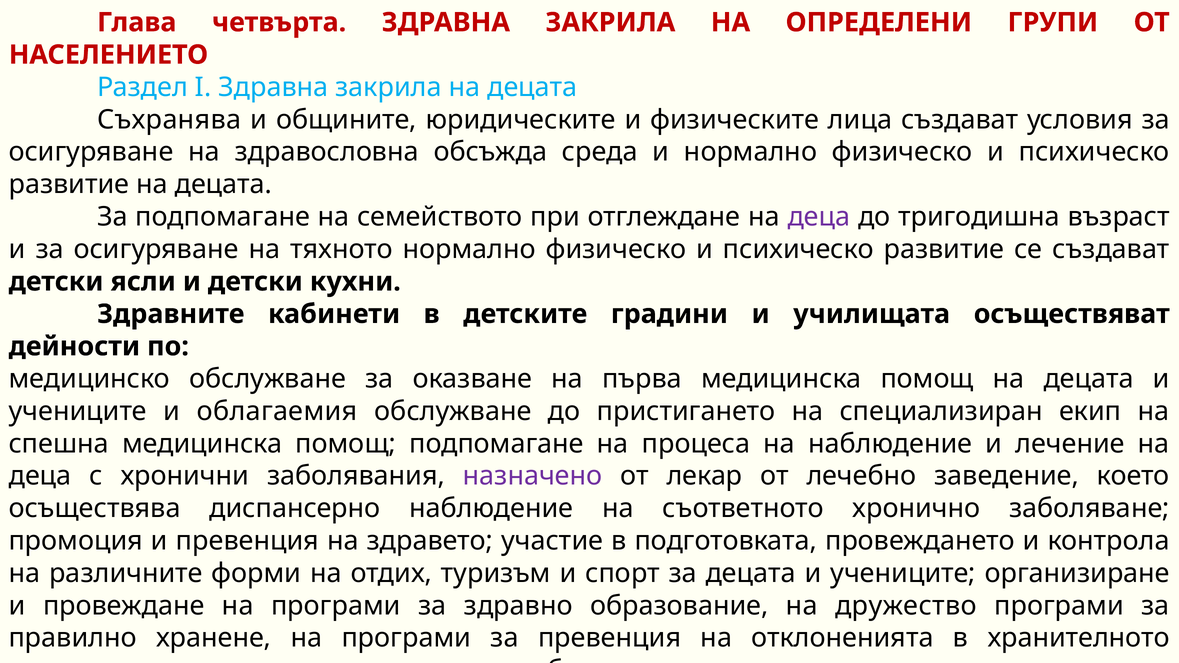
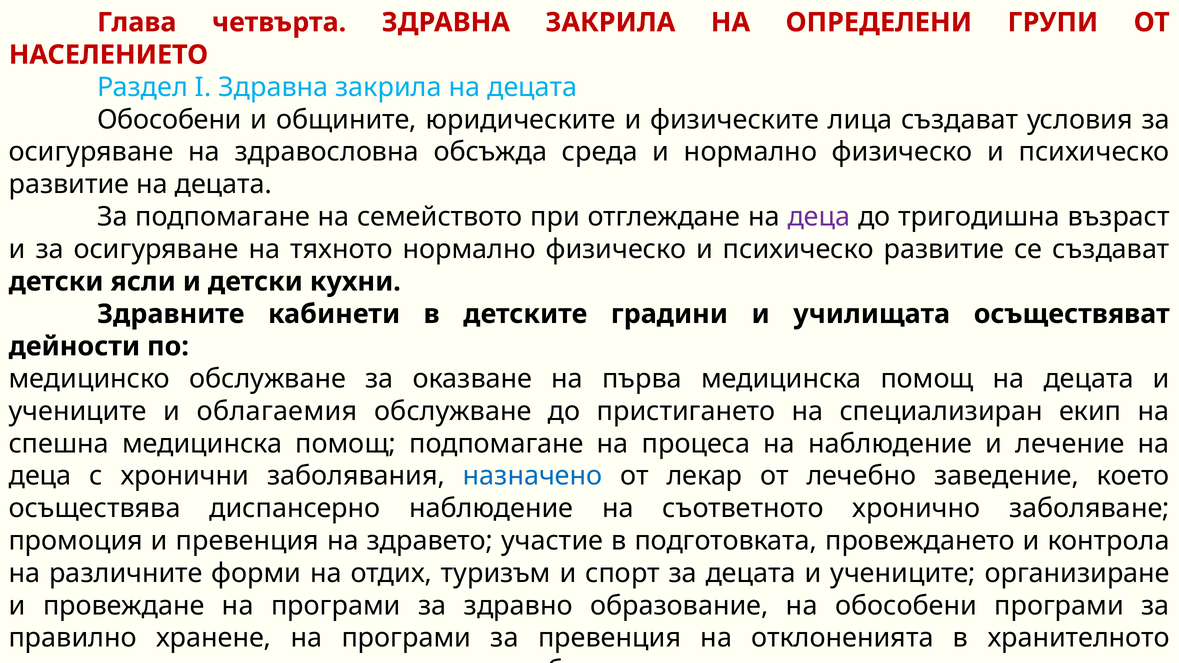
Съхранява at (169, 120): Съхранява -> Обособени
назначено colour: purple -> blue
на дружество: дружество -> обособени
